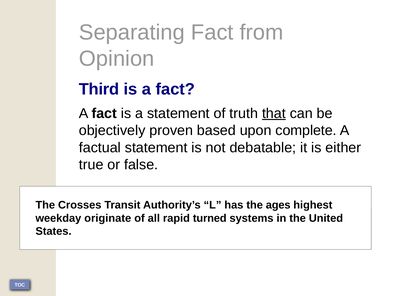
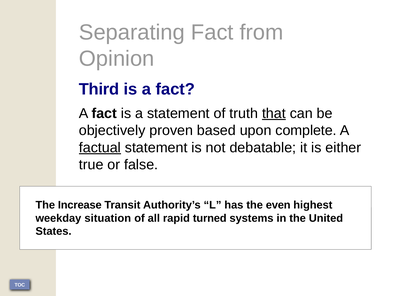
factual underline: none -> present
Crosses: Crosses -> Increase
ages: ages -> even
originate: originate -> situation
